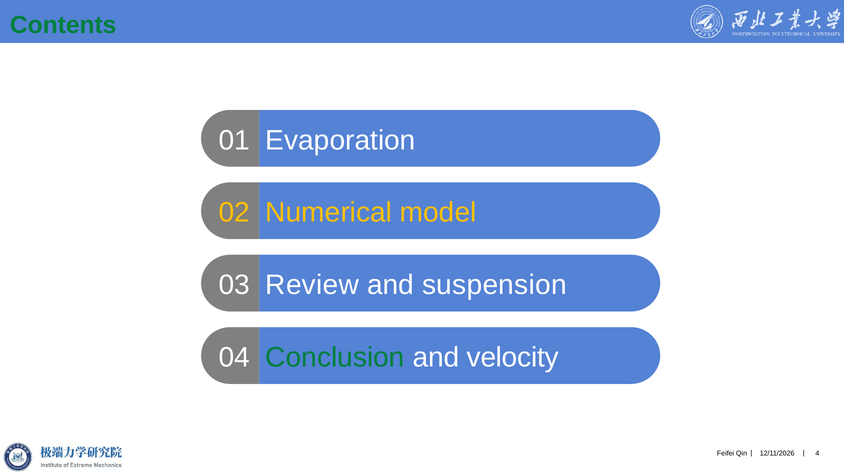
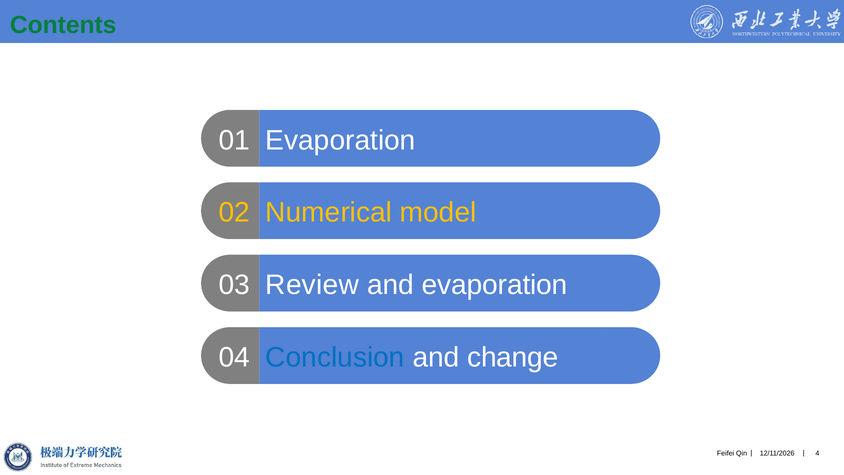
and suspension: suspension -> evaporation
Conclusion colour: green -> blue
velocity: velocity -> change
